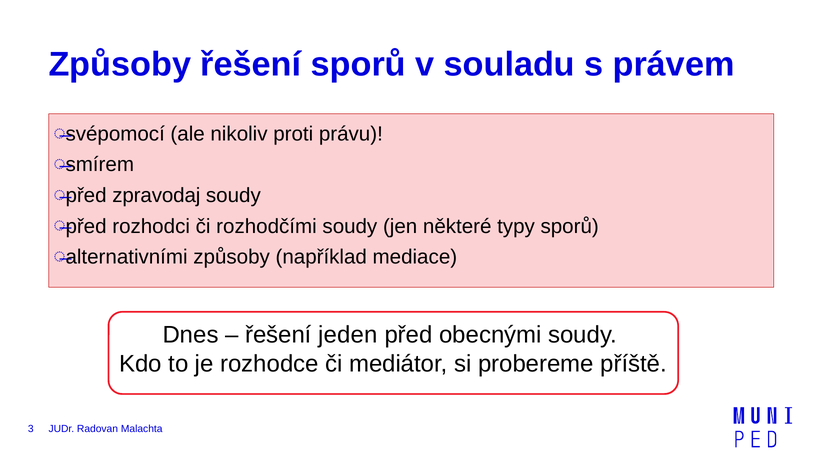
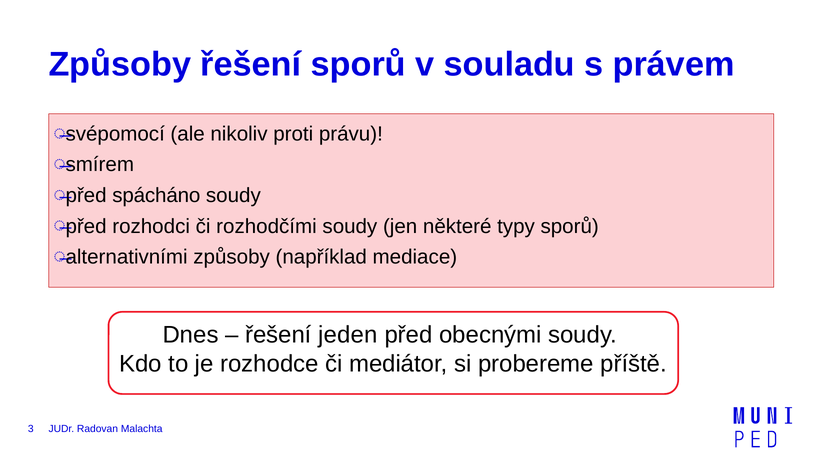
zpravodaj: zpravodaj -> spácháno
